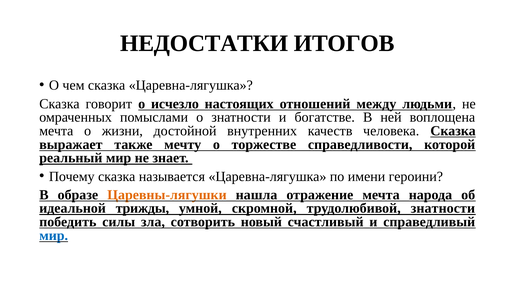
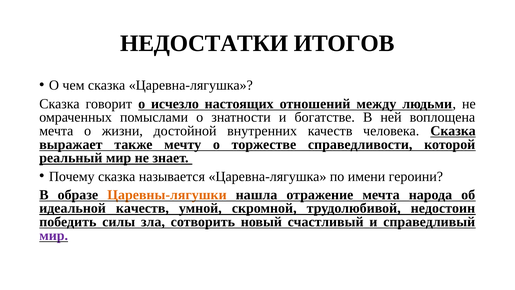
идеальной трижды: трижды -> качеств
трудолюбивой знатности: знатности -> недостоин
мир at (54, 235) colour: blue -> purple
